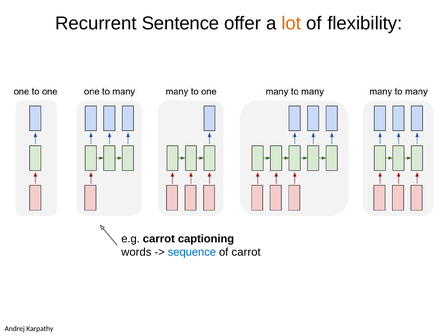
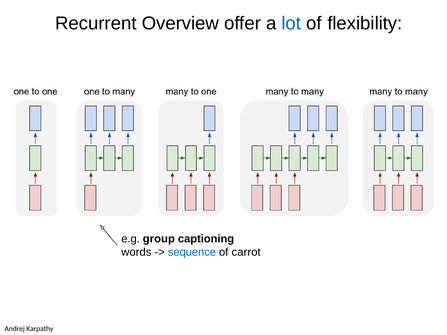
Sentence: Sentence -> Overview
lot colour: orange -> blue
e.g carrot: carrot -> group
